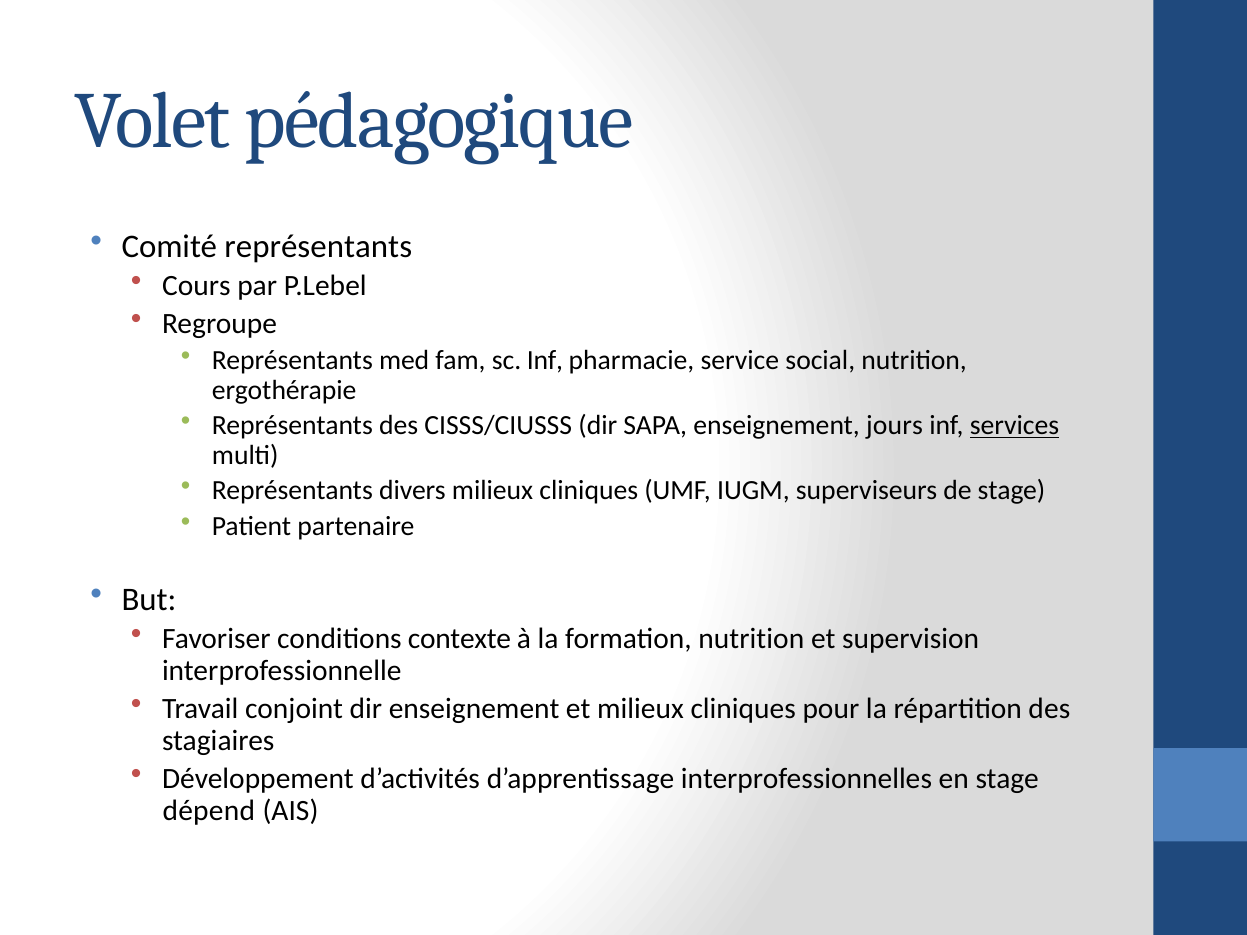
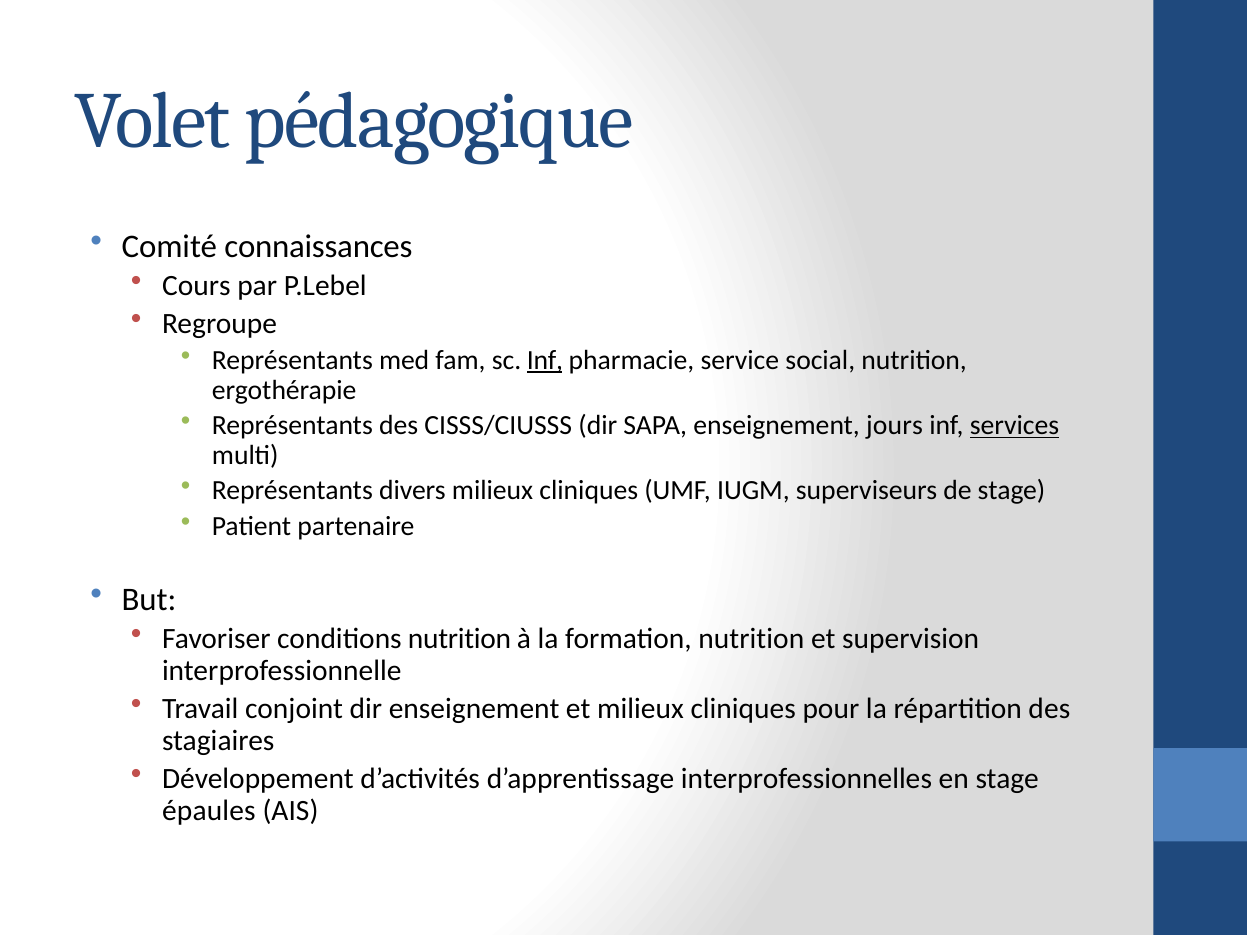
Comité représentants: représentants -> connaissances
Inf at (545, 360) underline: none -> present
conditions contexte: contexte -> nutrition
dépend: dépend -> épaules
